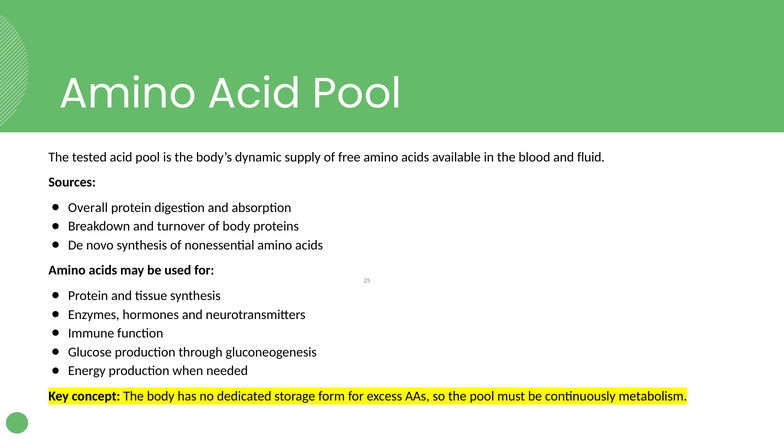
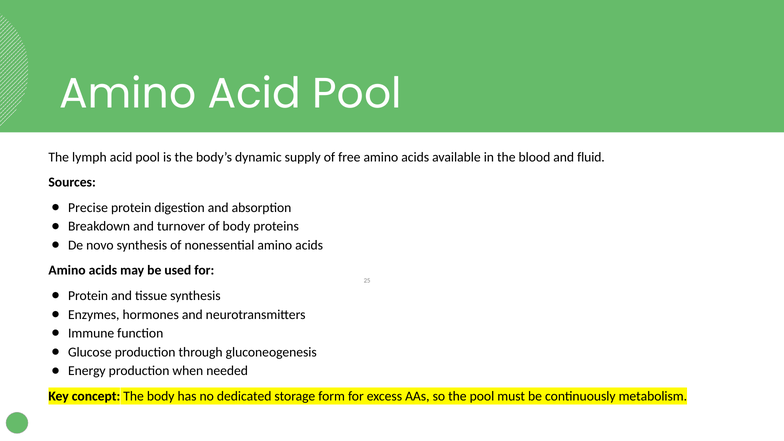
tested: tested -> lymph
Overall: Overall -> Precise
